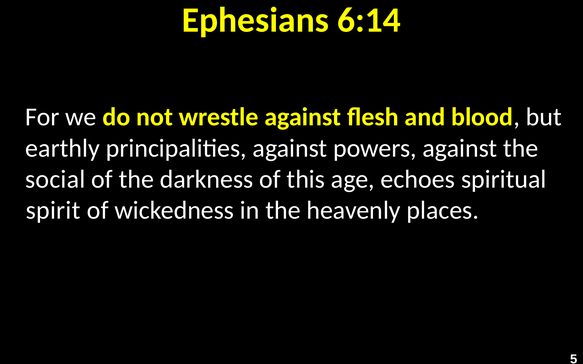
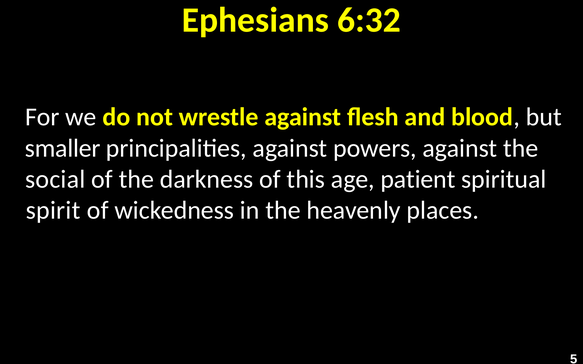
6:14: 6:14 -> 6:32
earthly: earthly -> smaller
echoes: echoes -> patient
